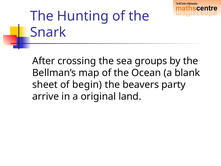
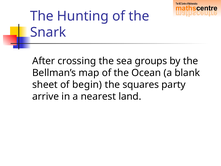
beavers: beavers -> squares
original: original -> nearest
